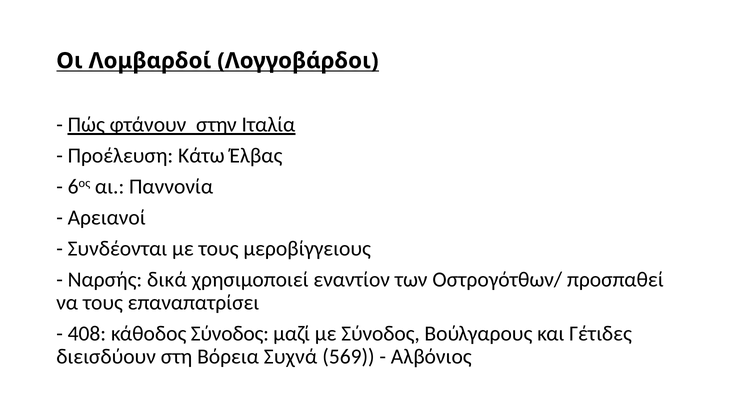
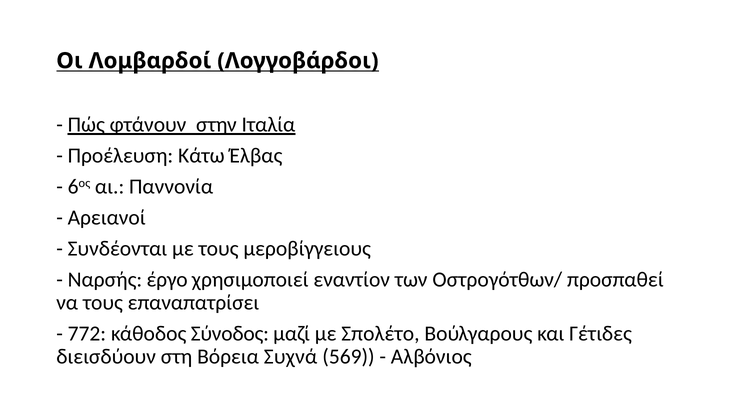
δικά: δικά -> έργο
408: 408 -> 772
με Σύνοδος: Σύνοδος -> Σπολέτο
